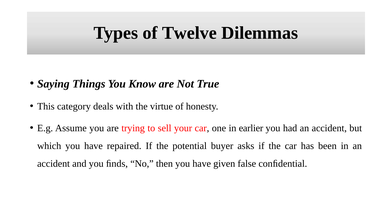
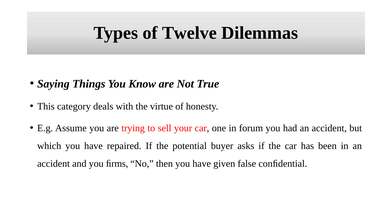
earlier: earlier -> forum
ﬁnds: ﬁnds -> ﬁrms
